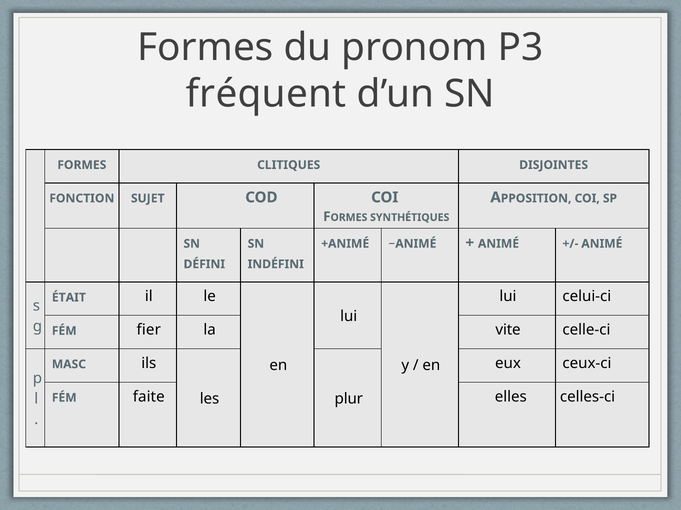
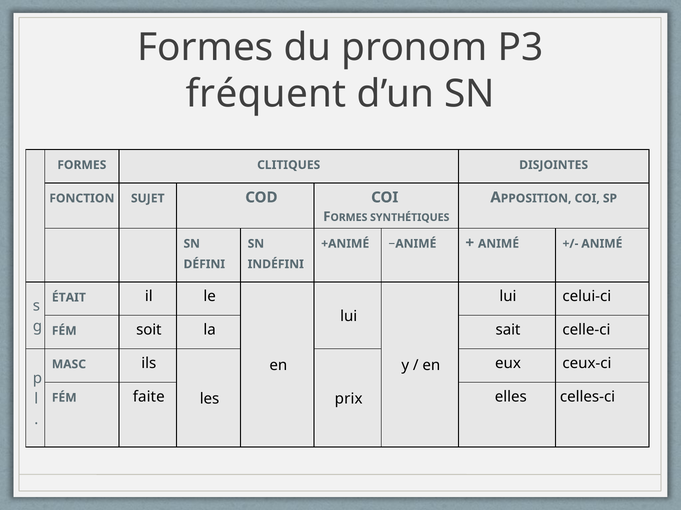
fier: fier -> soit
vite: vite -> sait
plur: plur -> prix
